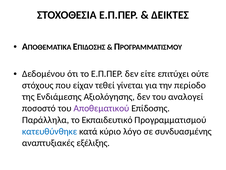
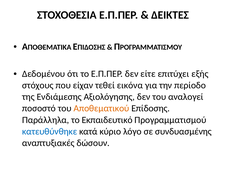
ούτε: ούτε -> εξής
γίνεται: γίνεται -> εικόνα
Αποθεματικού colour: purple -> orange
εξέλιξης: εξέλιξης -> δώσουν
